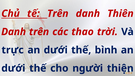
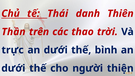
tế Trên: Trên -> Thái
Danh at (14, 32): Danh -> Thần
